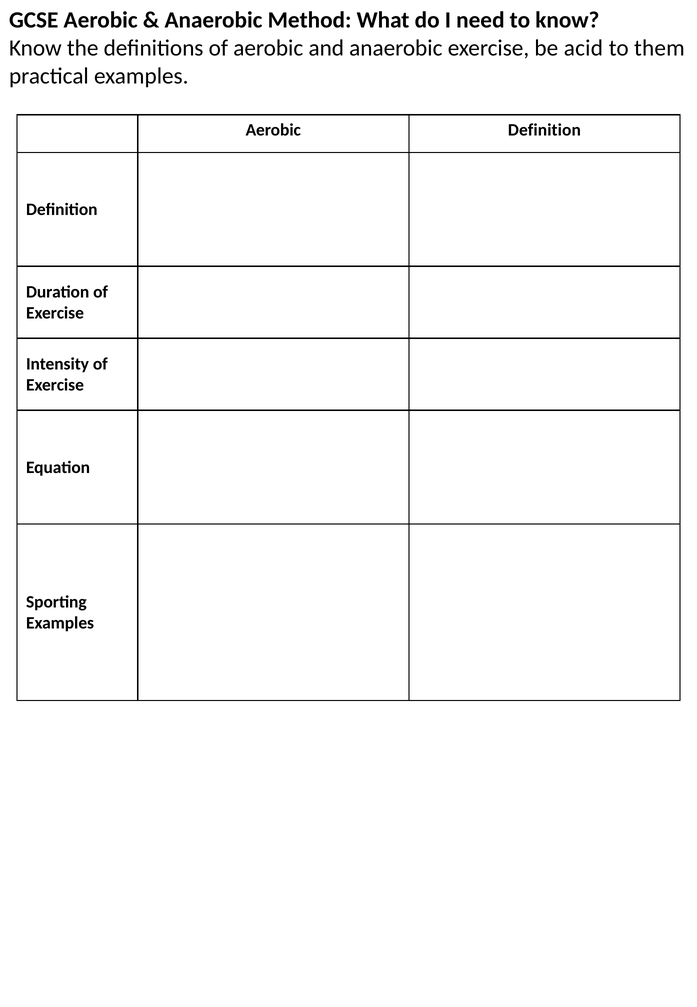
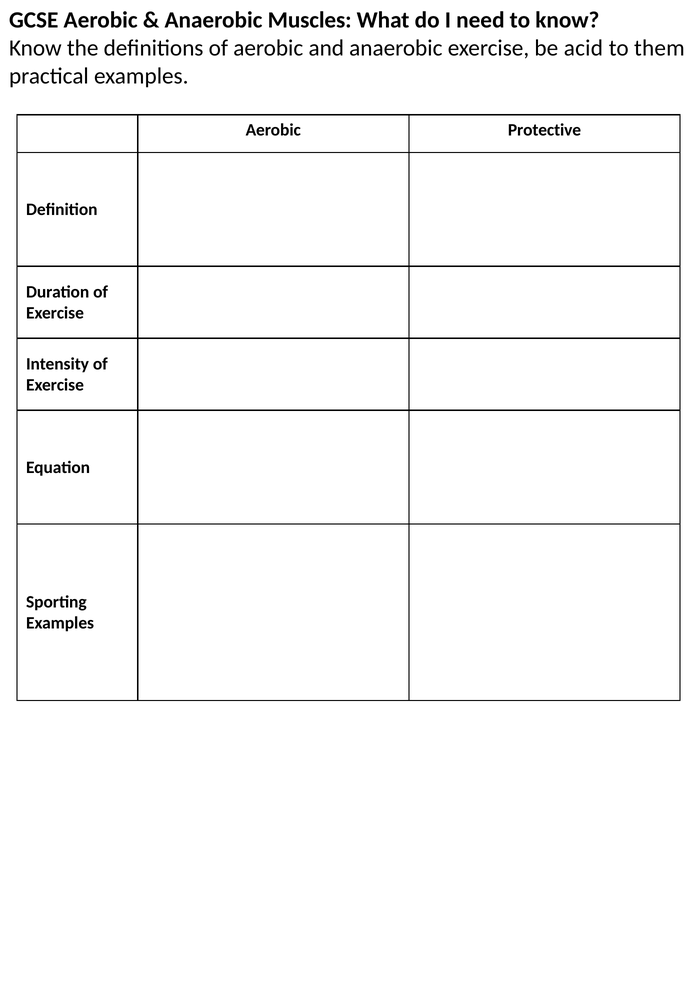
Method: Method -> Muscles
Aerobic Definition: Definition -> Protective
